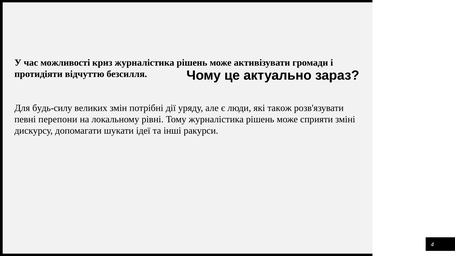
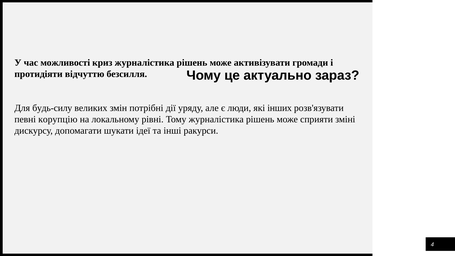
також: також -> інших
перепони: перепони -> корупцію
